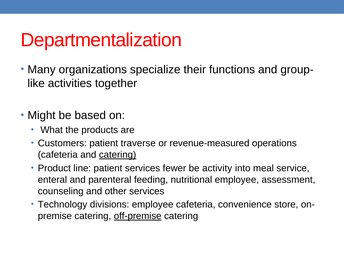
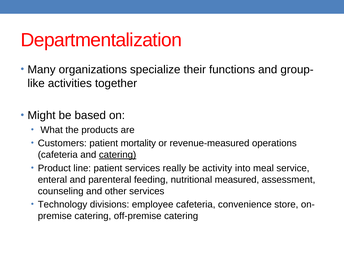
traverse: traverse -> mortality
fewer: fewer -> really
nutritional employee: employee -> measured
off-premise underline: present -> none
